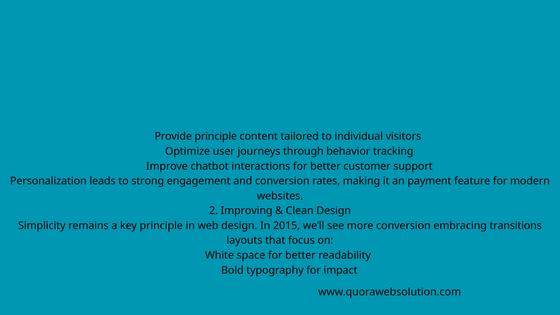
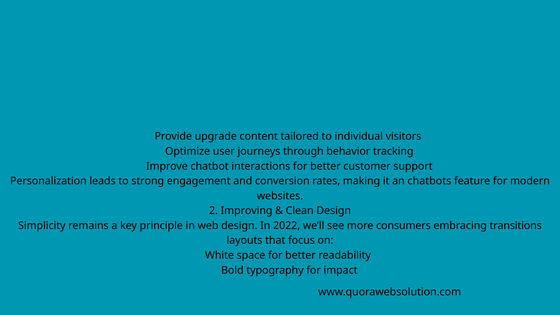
Provide principle: principle -> upgrade
payment: payment -> chatbots
2015: 2015 -> 2022
more conversion: conversion -> consumers
